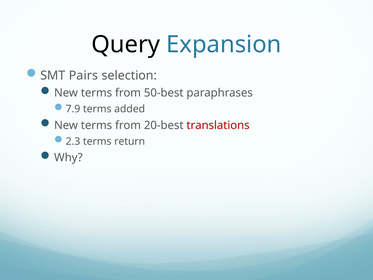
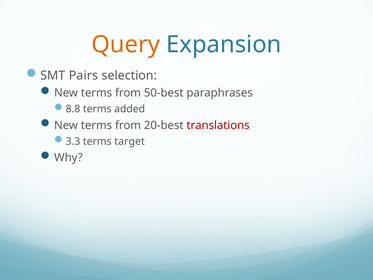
Query colour: black -> orange
7.9: 7.9 -> 8.8
2.3: 2.3 -> 3.3
return: return -> target
